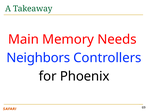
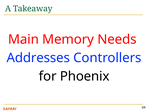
Neighbors: Neighbors -> Addresses
